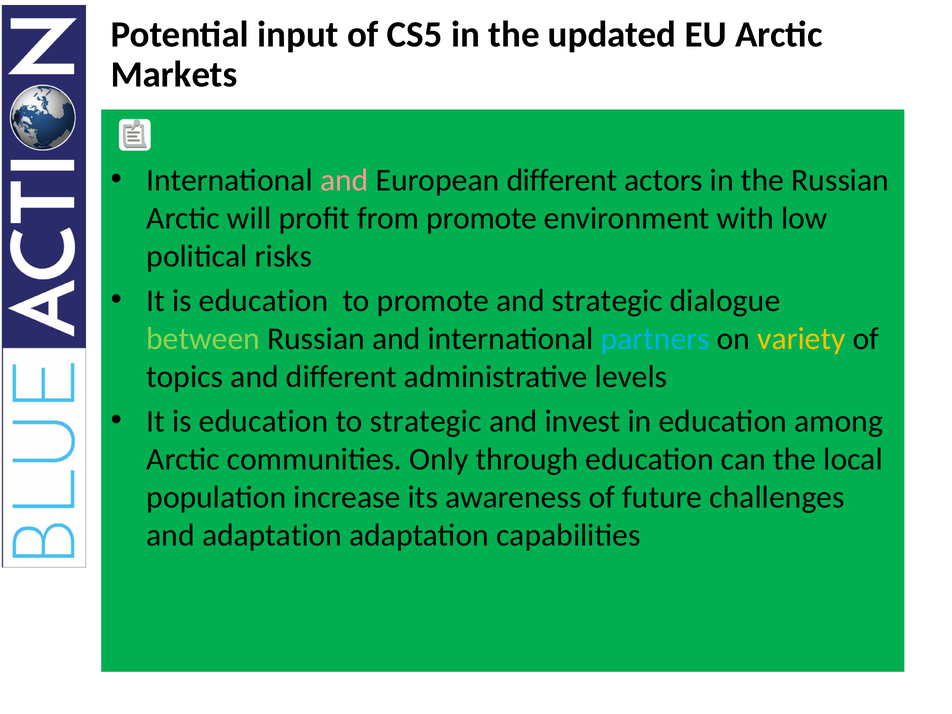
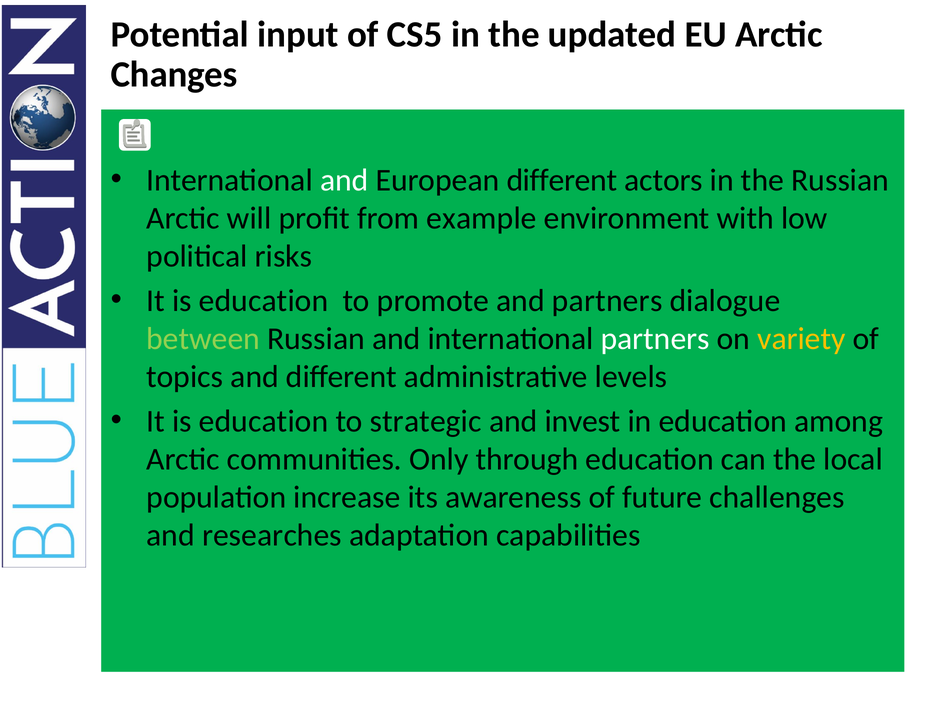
Markets: Markets -> Changes
and at (344, 180) colour: pink -> white
from promote: promote -> example
and strategic: strategic -> partners
partners at (655, 339) colour: light blue -> white
and adaptation: adaptation -> researches
